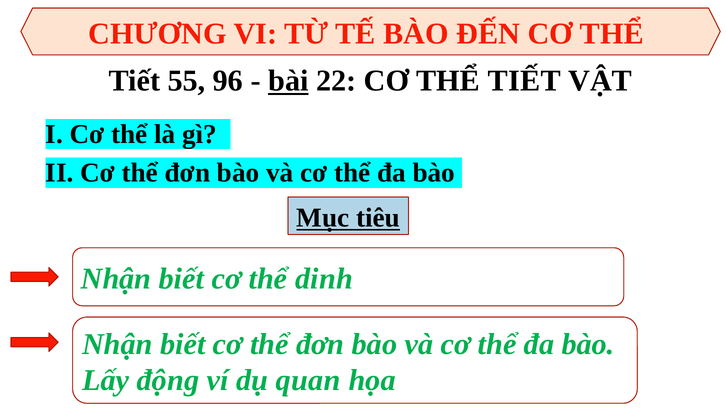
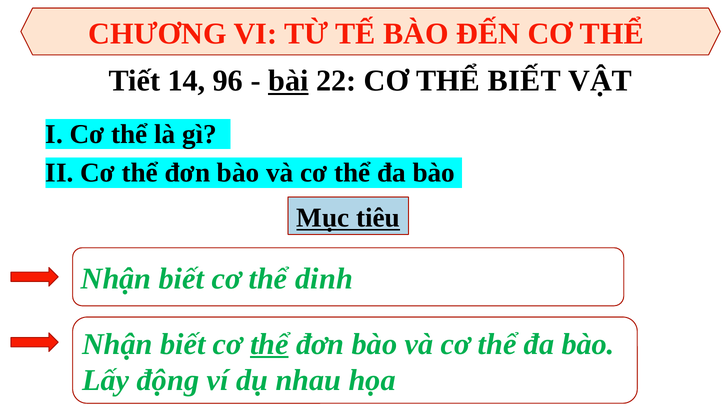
55: 55 -> 14
THỂ TIẾT: TIẾT -> BIẾT
thể at (269, 344) underline: none -> present
quan: quan -> nhau
